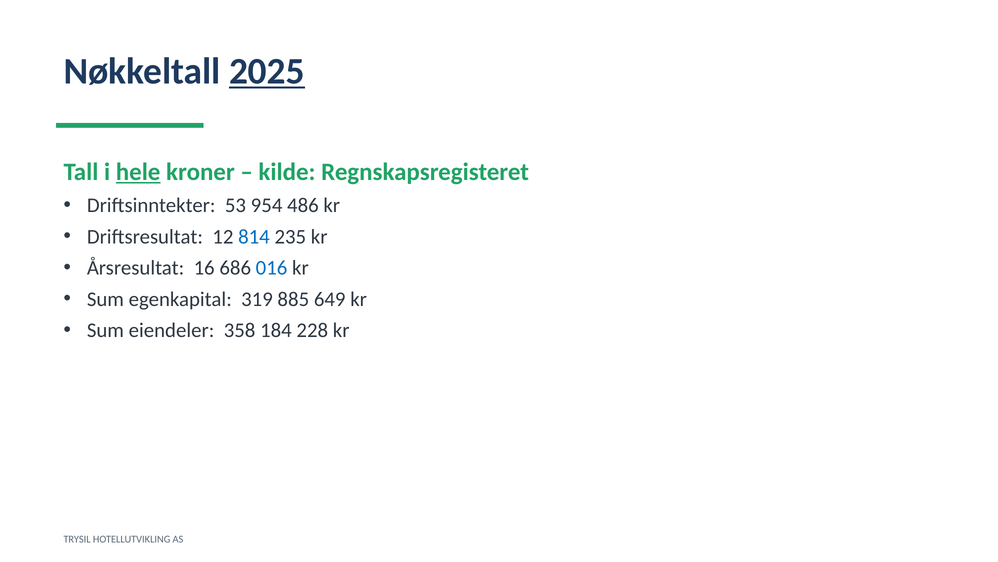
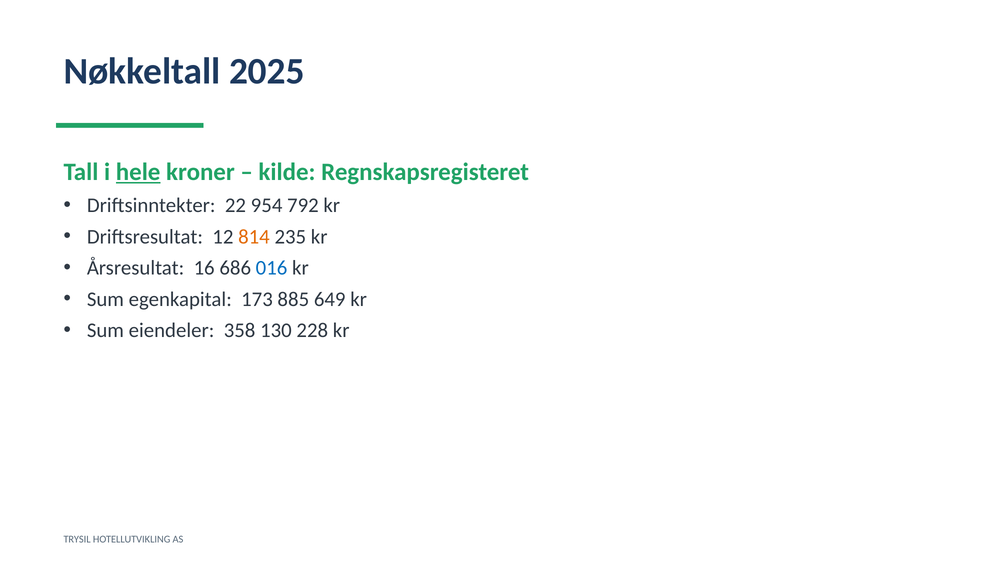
2025 underline: present -> none
53: 53 -> 22
486: 486 -> 792
814 colour: blue -> orange
319: 319 -> 173
184: 184 -> 130
